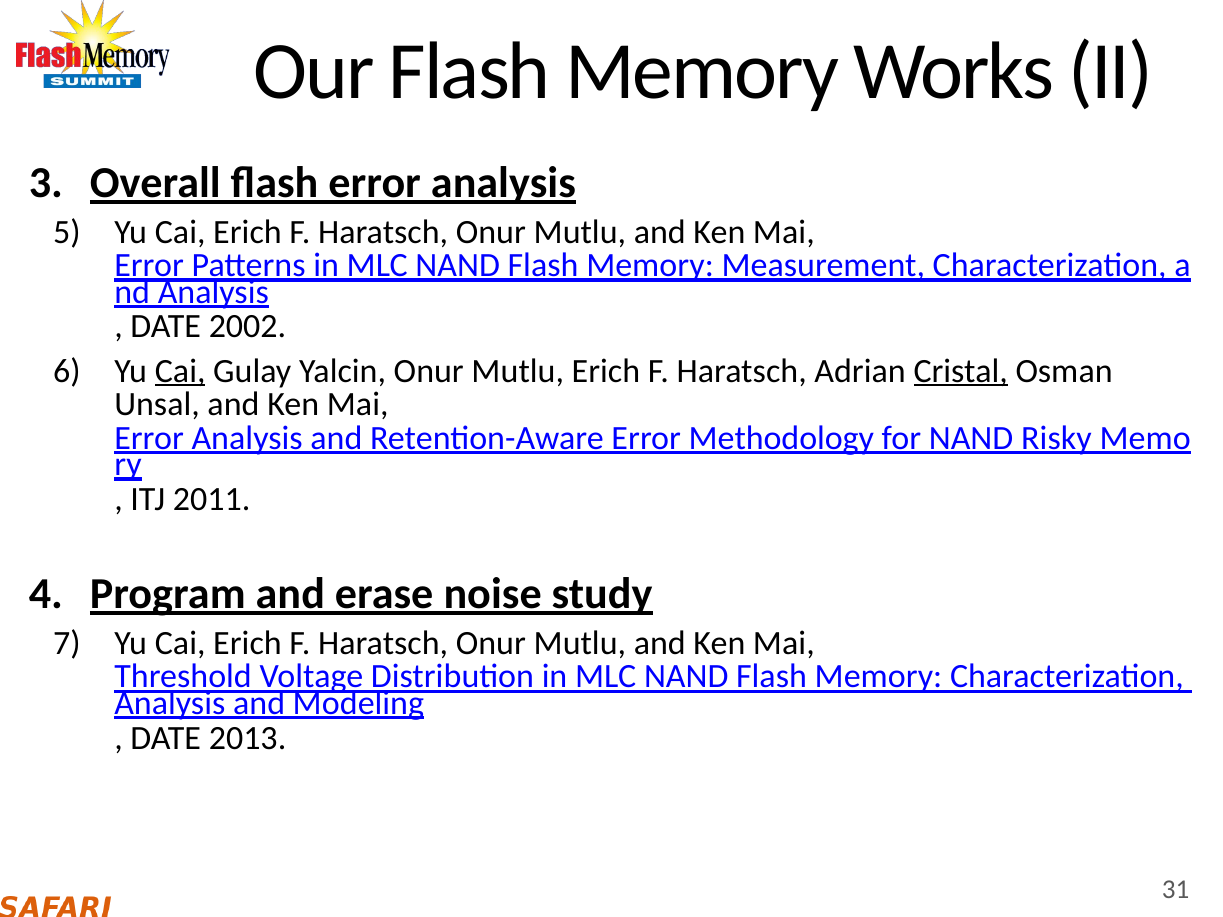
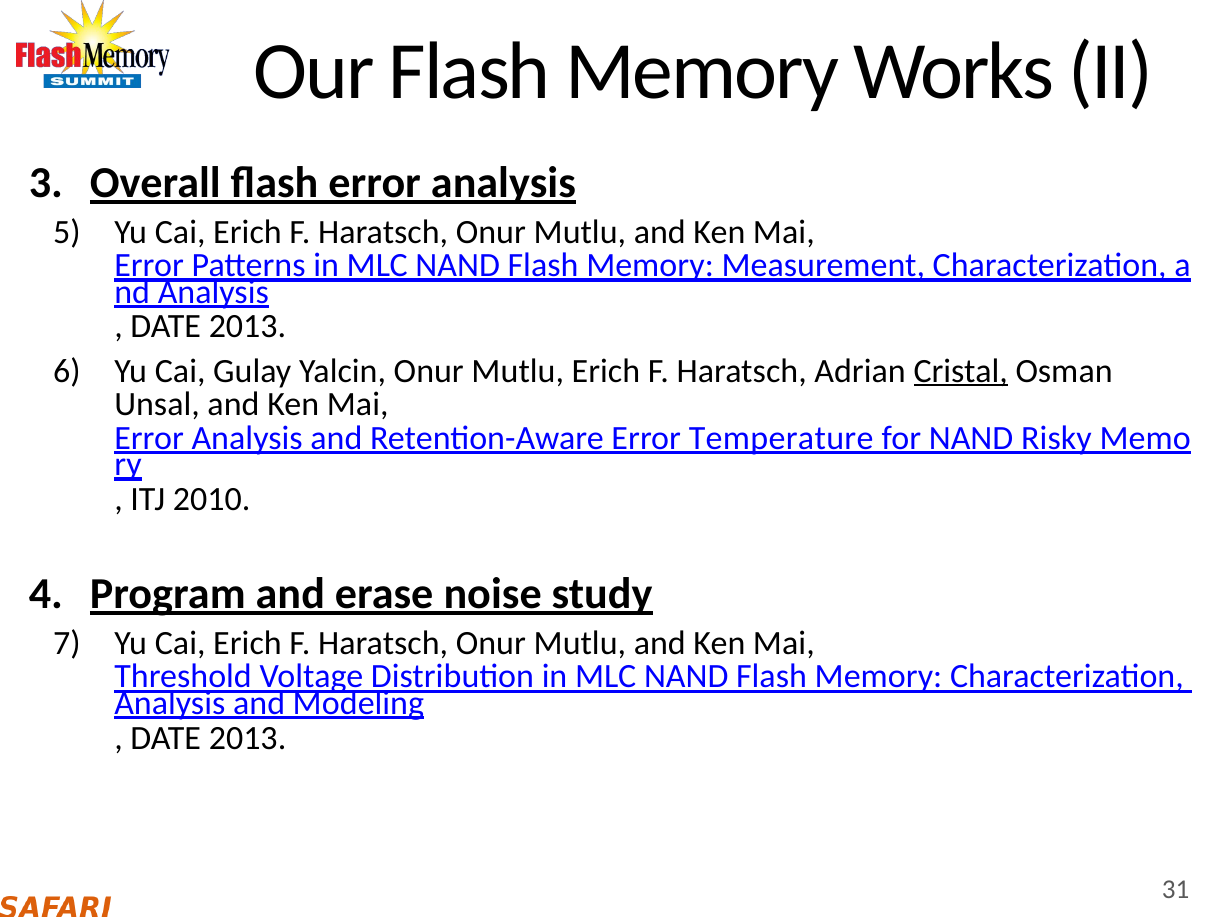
2002 at (248, 327): 2002 -> 2013
Cai at (180, 371) underline: present -> none
Methodology: Methodology -> Temperature
2011: 2011 -> 2010
